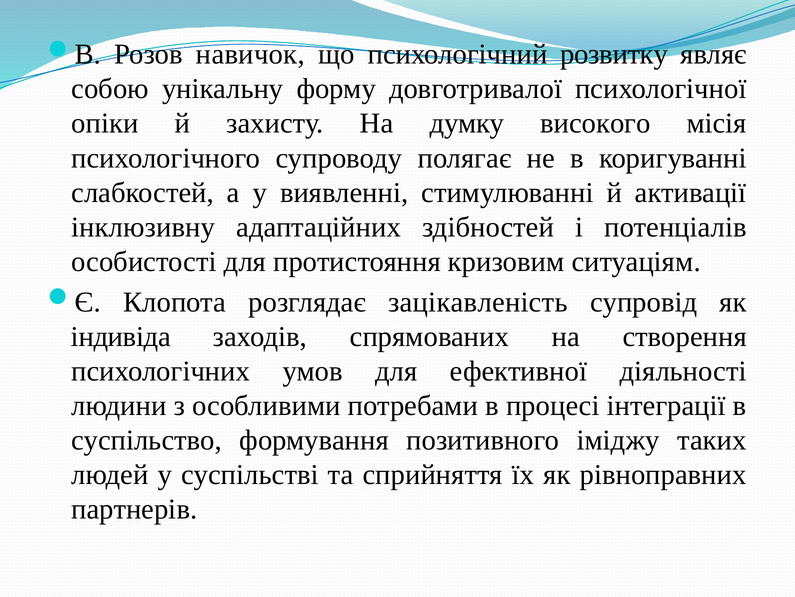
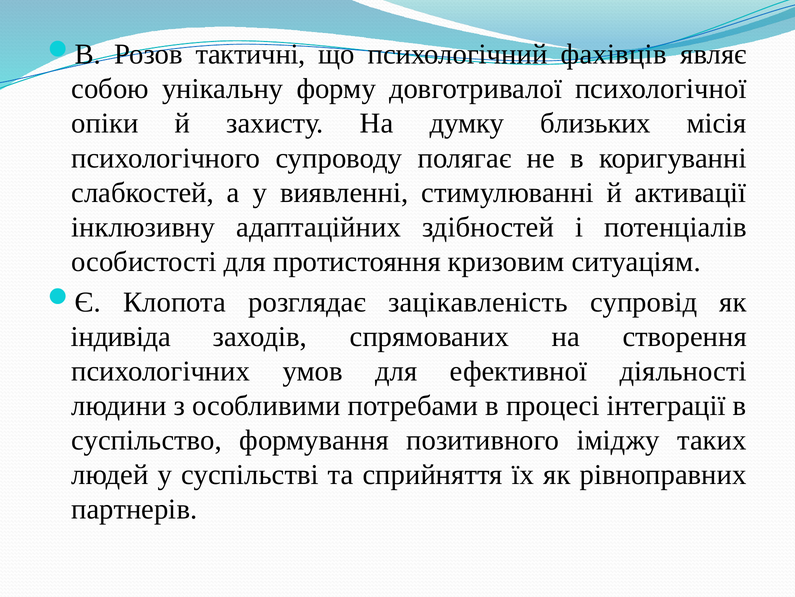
навичок: навичок -> тактичні
розвитку: розвитку -> фахівців
високого: високого -> близьких
